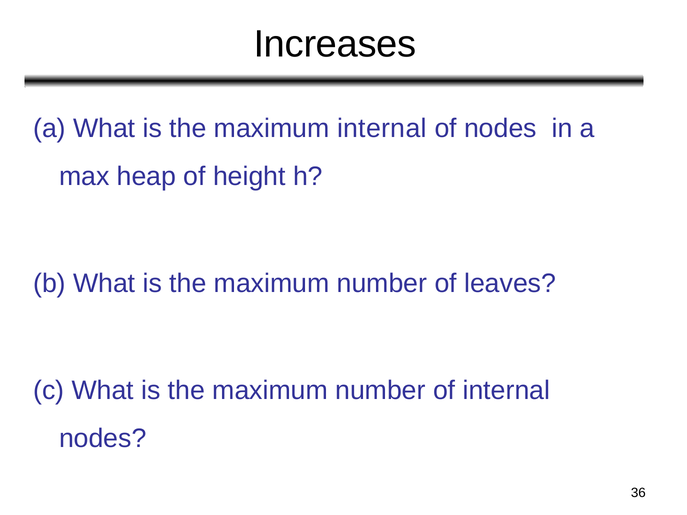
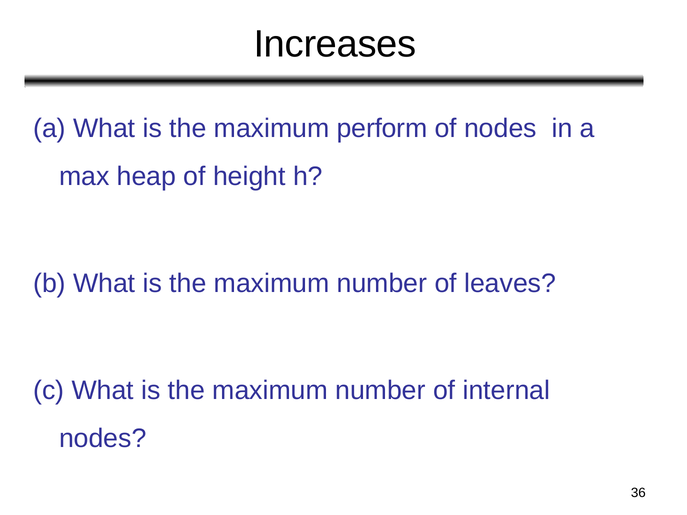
maximum internal: internal -> perform
